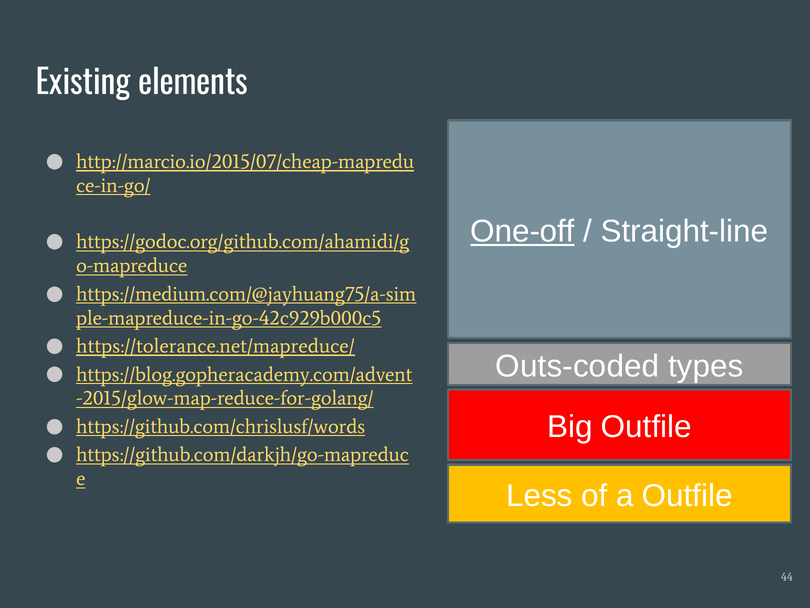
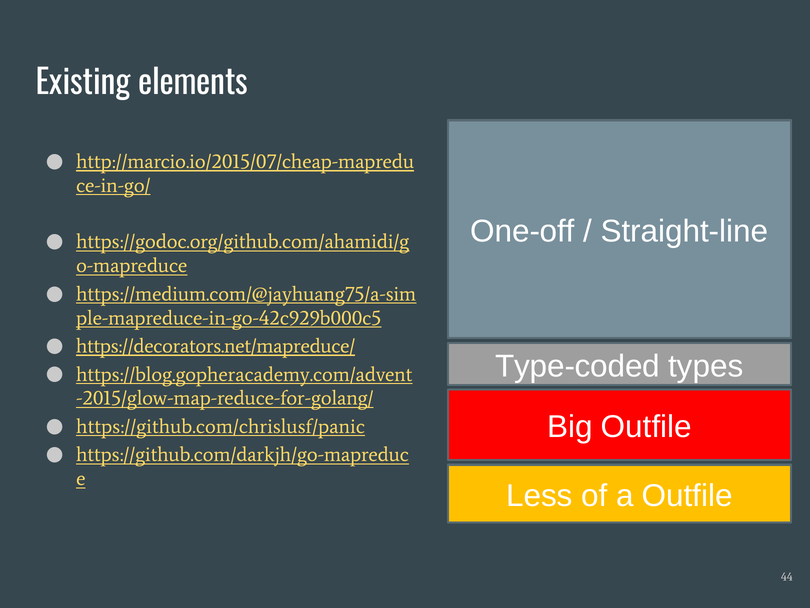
One-off underline: present -> none
https://tolerance.net/mapreduce/: https://tolerance.net/mapreduce/ -> https://decorators.net/mapreduce/
Outs-coded: Outs-coded -> Type-coded
https://github.com/chrislusf/words: https://github.com/chrislusf/words -> https://github.com/chrislusf/panic
